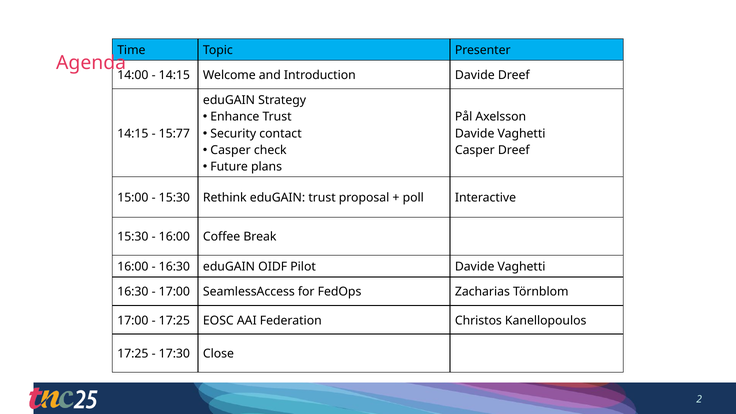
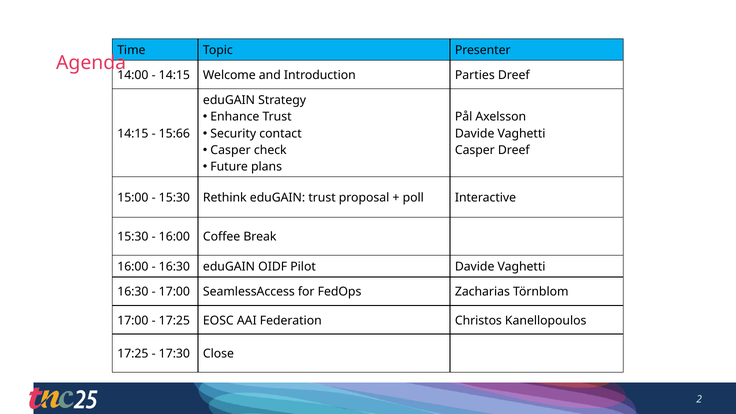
Introduction Davide: Davide -> Parties
15:77: 15:77 -> 15:66
